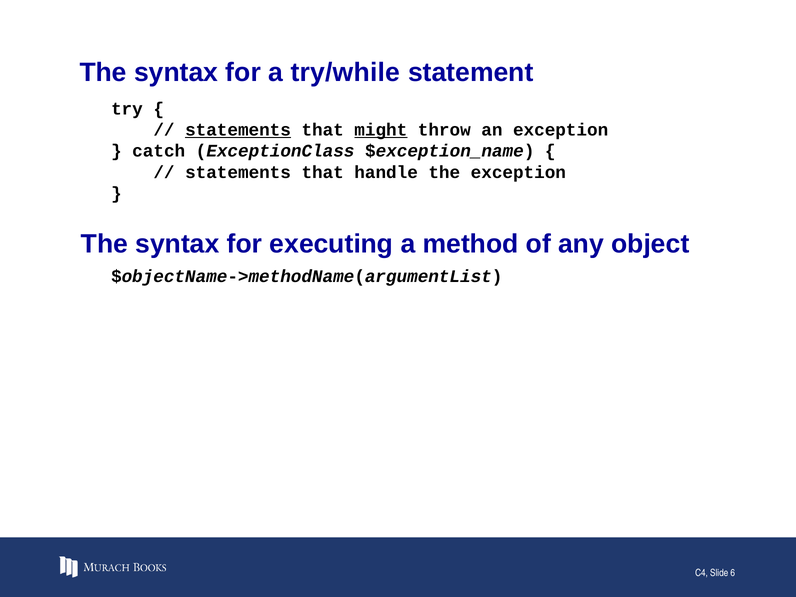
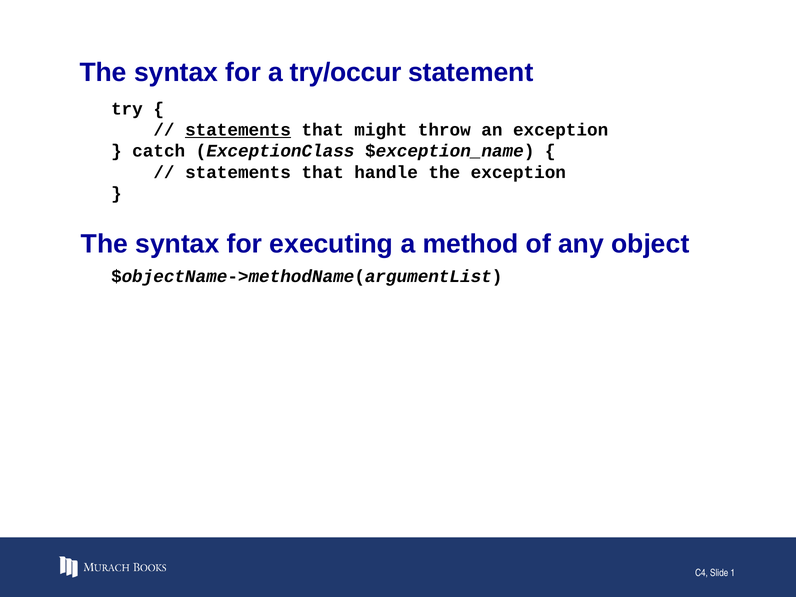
try/while: try/while -> try/occur
might underline: present -> none
6: 6 -> 1
